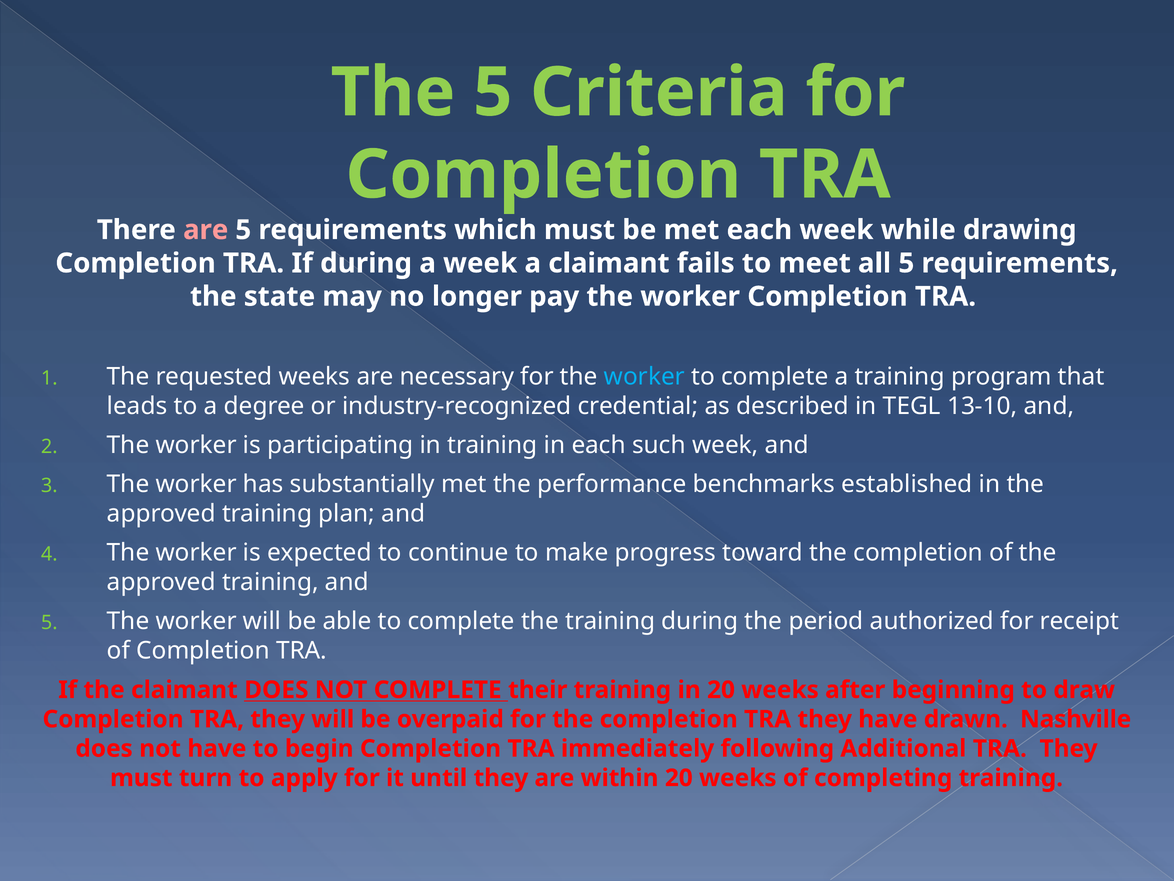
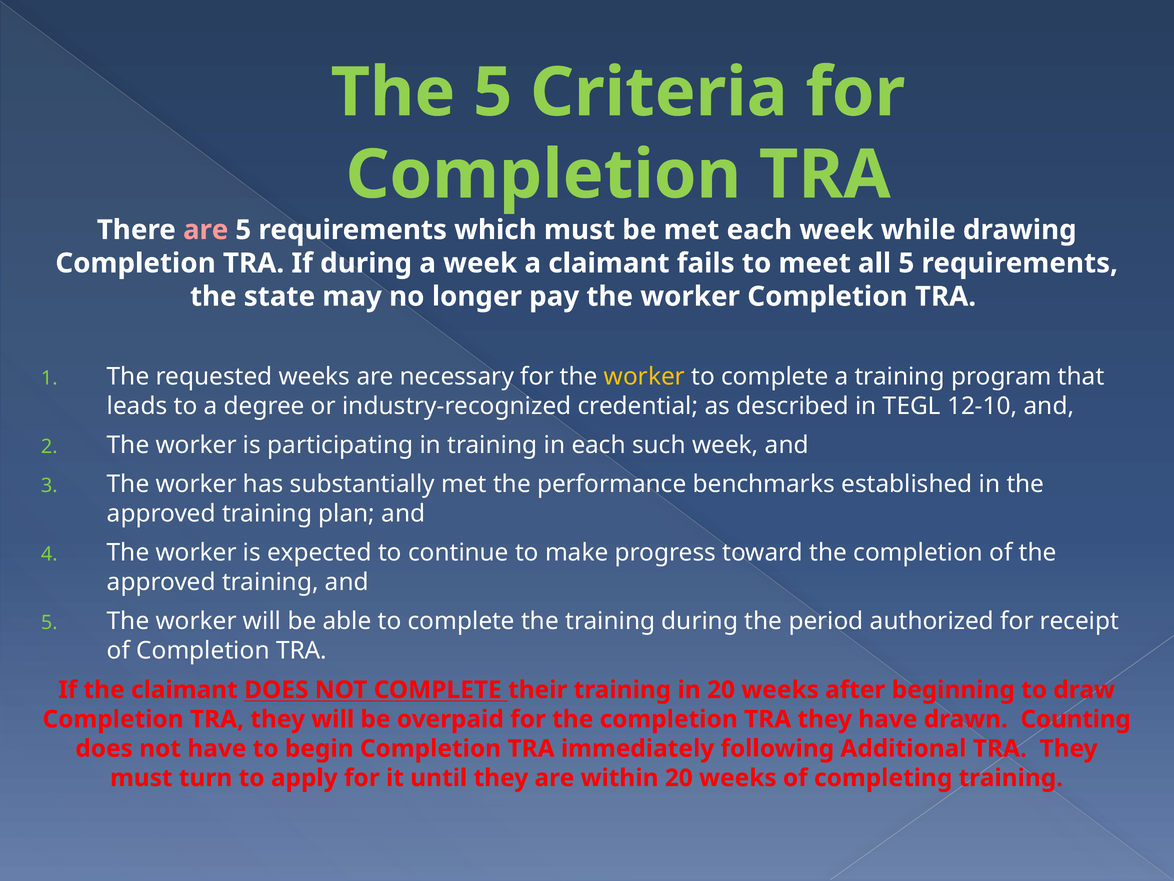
worker at (644, 376) colour: light blue -> yellow
13-10: 13-10 -> 12-10
Nashville: Nashville -> Counting
